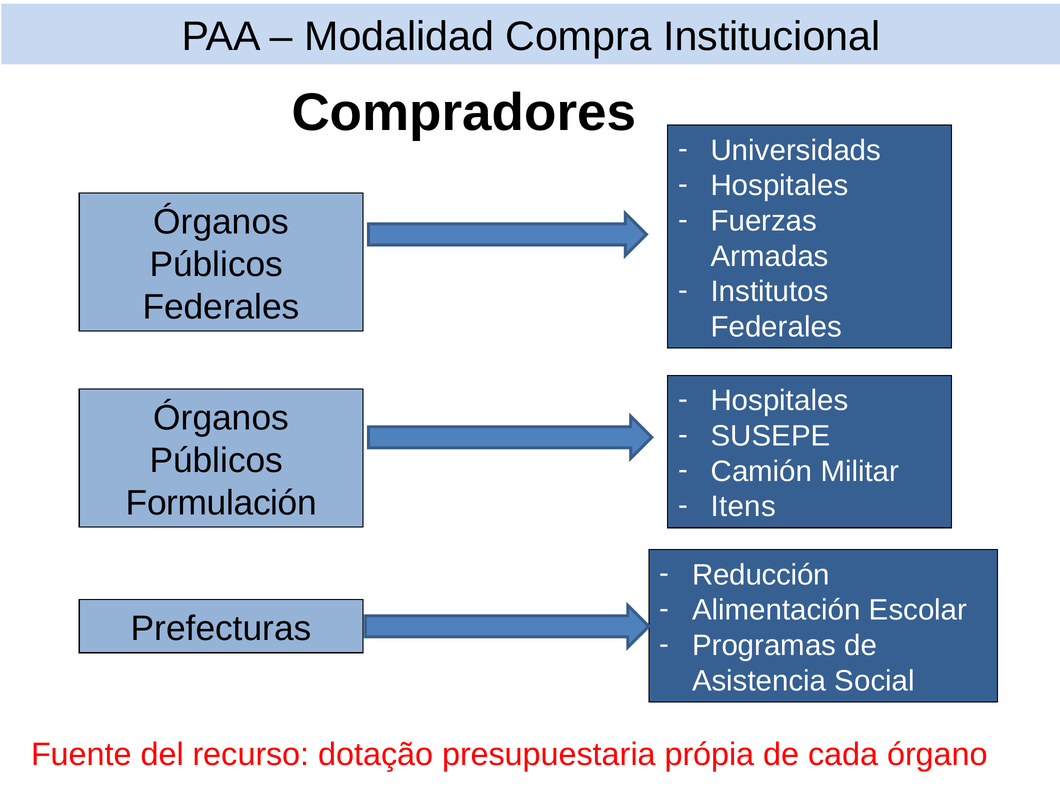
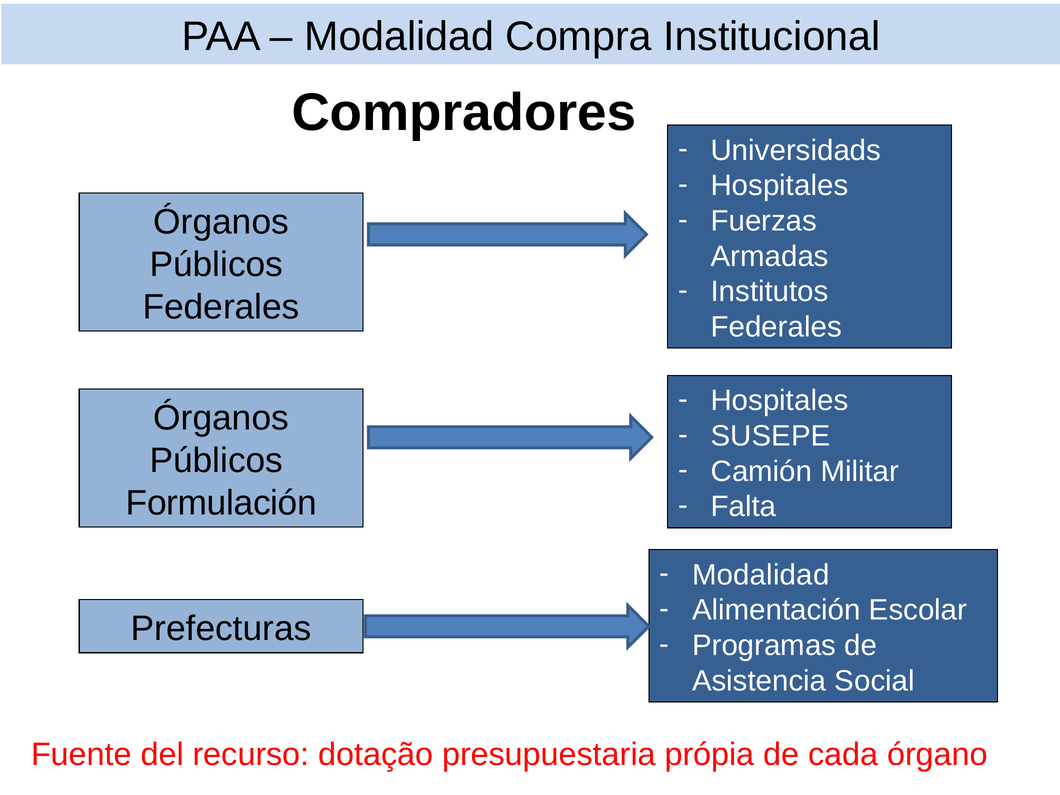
Itens: Itens -> Falta
Reducción at (761, 575): Reducción -> Modalidad
